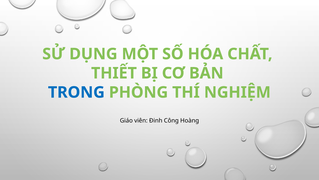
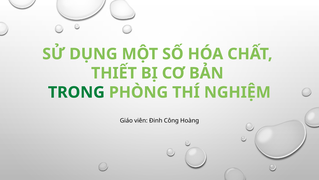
TRONG colour: blue -> green
